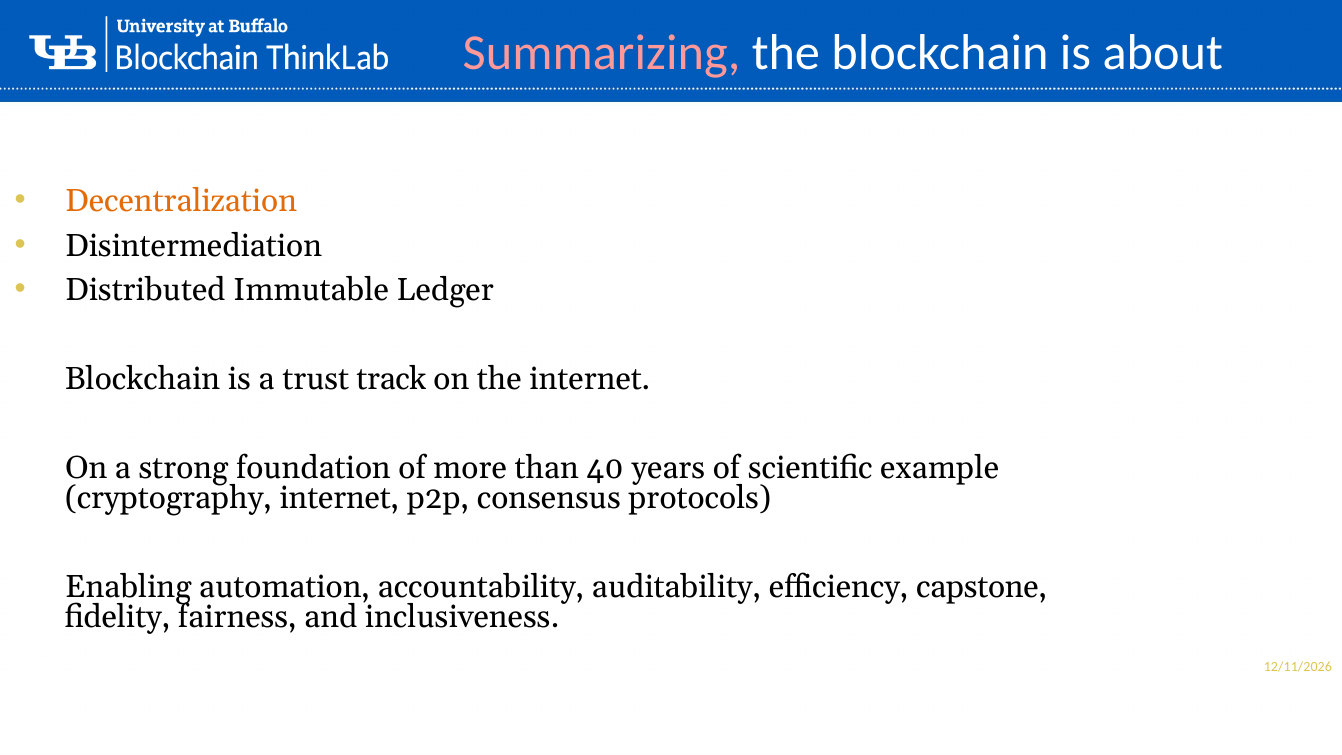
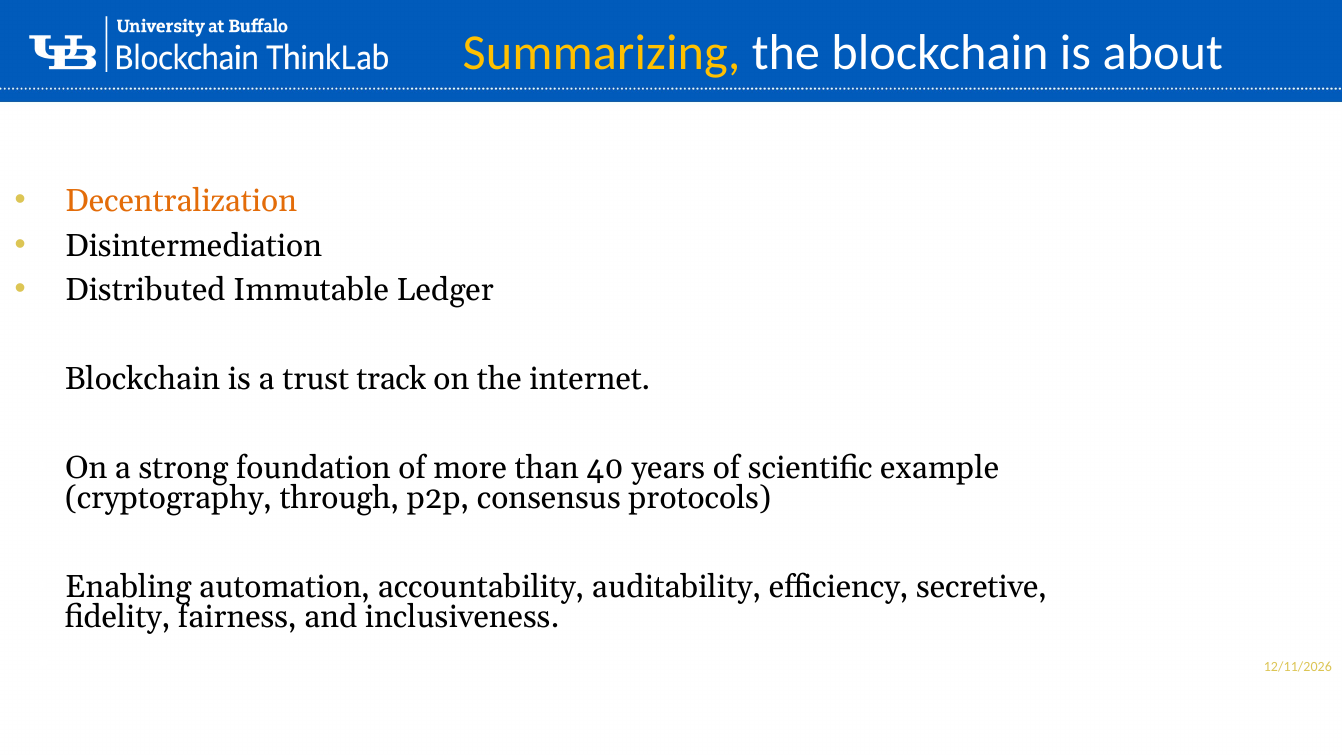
Summarizing colour: pink -> yellow
cryptography internet: internet -> through
capstone: capstone -> secretive
